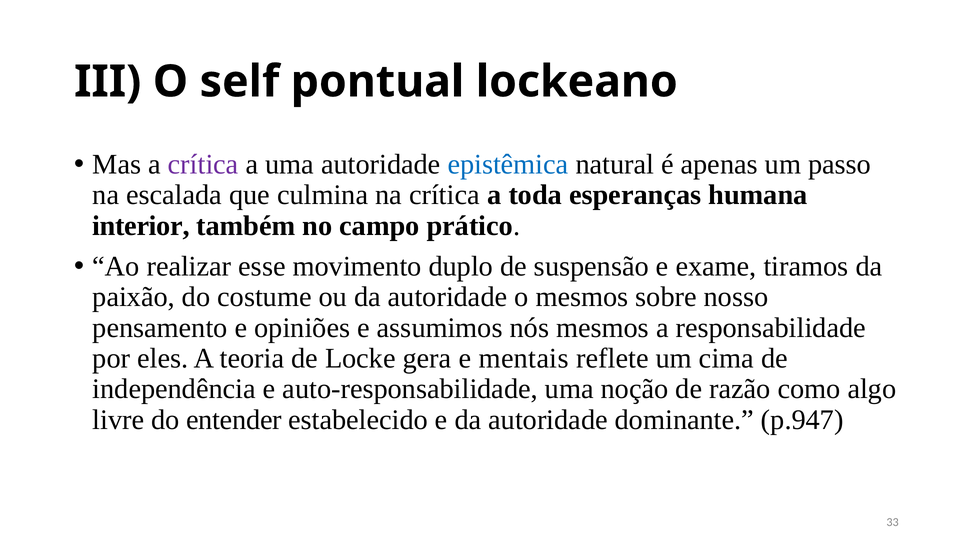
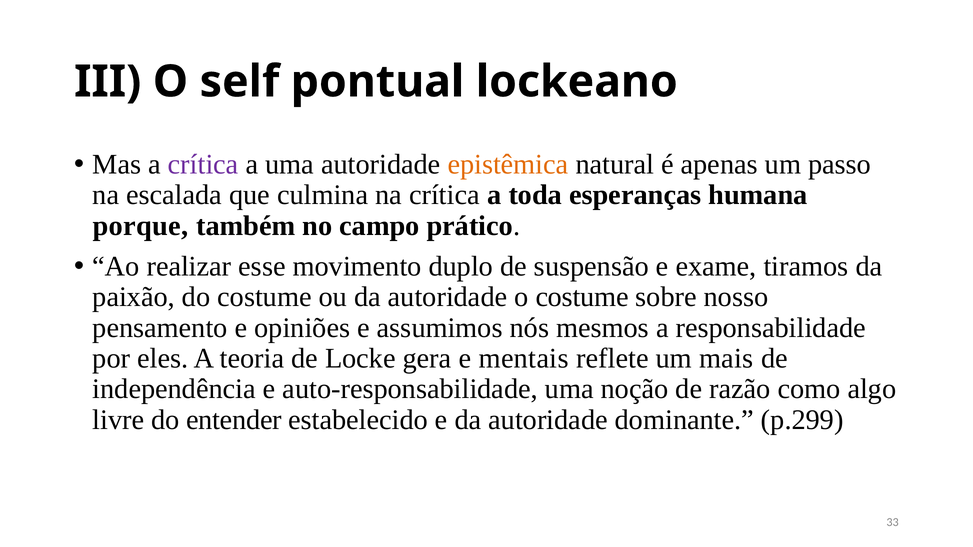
epistêmica colour: blue -> orange
interior: interior -> porque
o mesmos: mesmos -> costume
cima: cima -> mais
p.947: p.947 -> p.299
